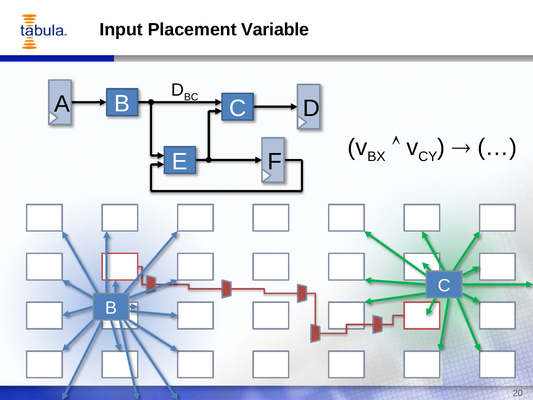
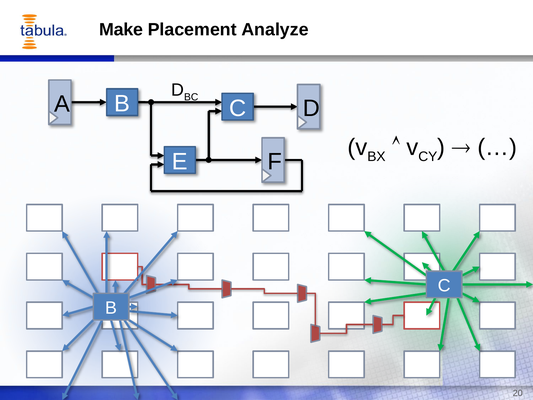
Input: Input -> Make
Variable: Variable -> Analyze
